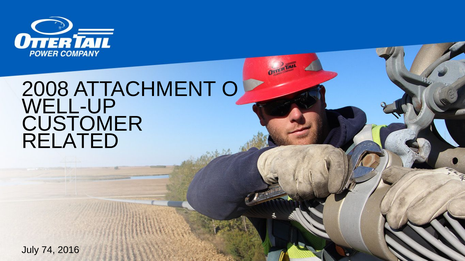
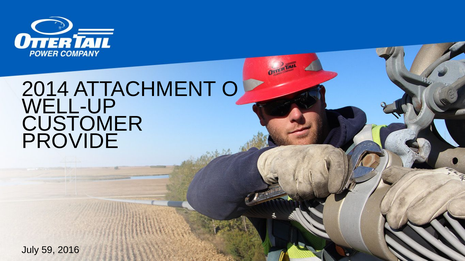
2008: 2008 -> 2014
RELATED: RELATED -> PROVIDE
74: 74 -> 59
